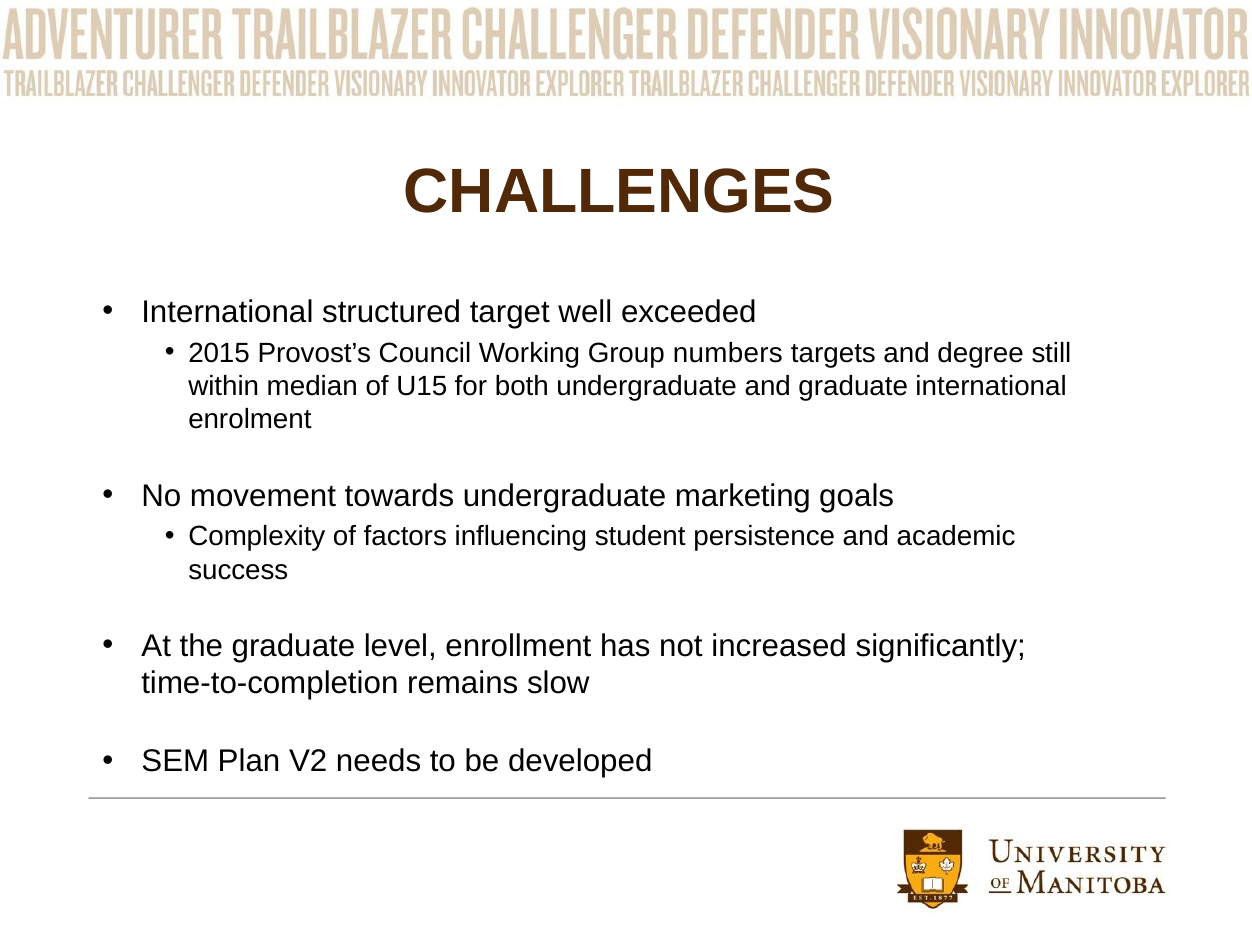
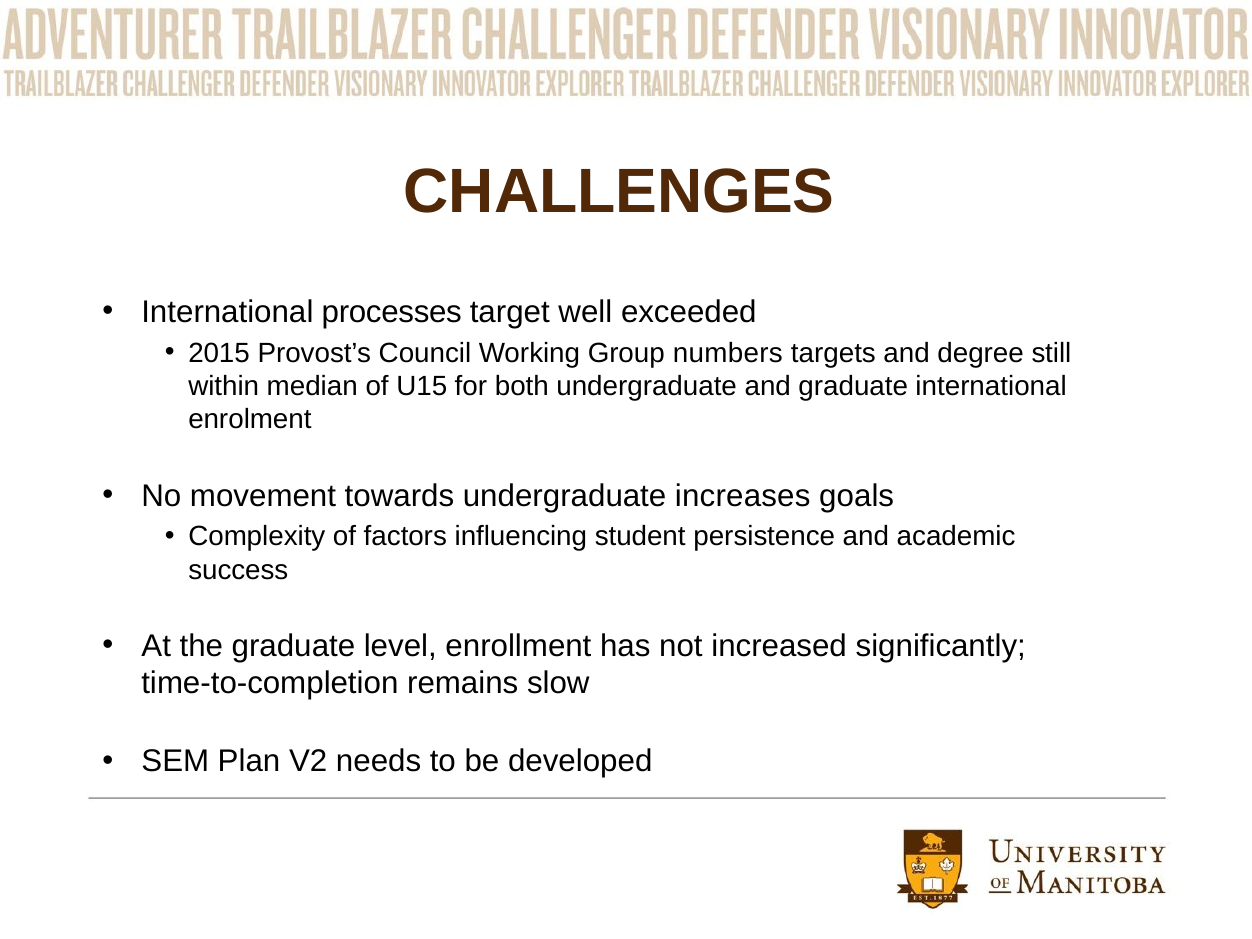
structured: structured -> processes
marketing: marketing -> increases
